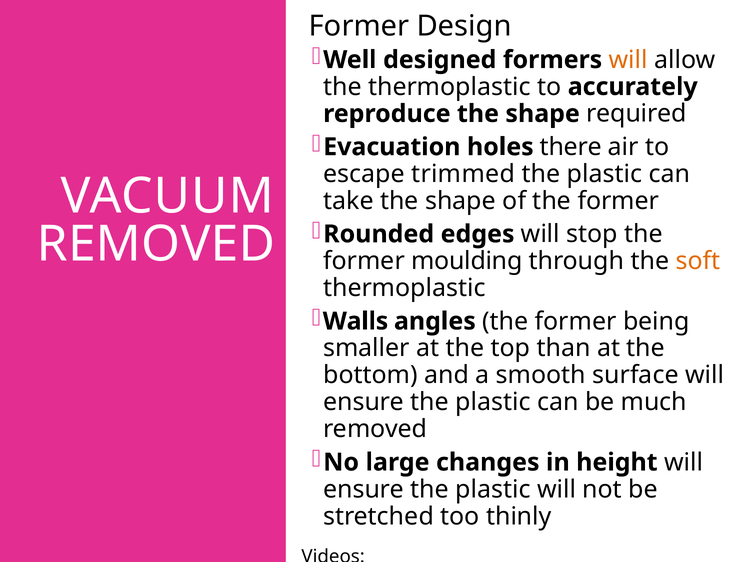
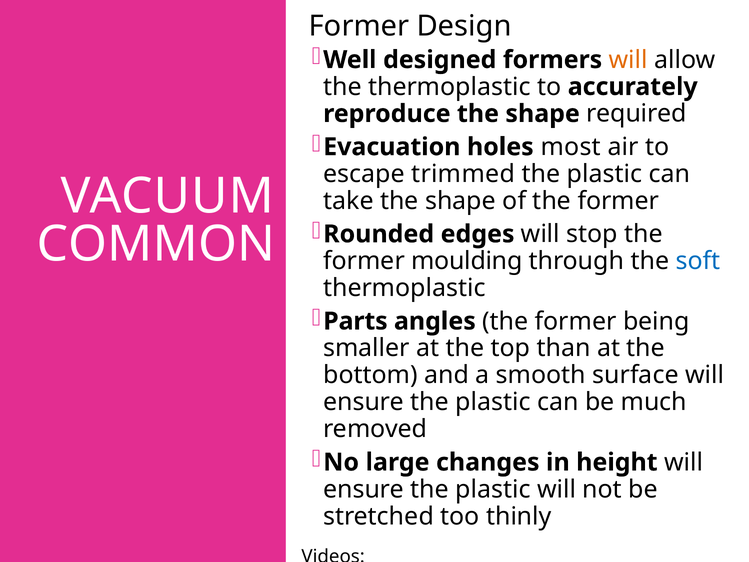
there: there -> most
REMOVED at (156, 244): REMOVED -> COMMON
soft colour: orange -> blue
Walls: Walls -> Parts
